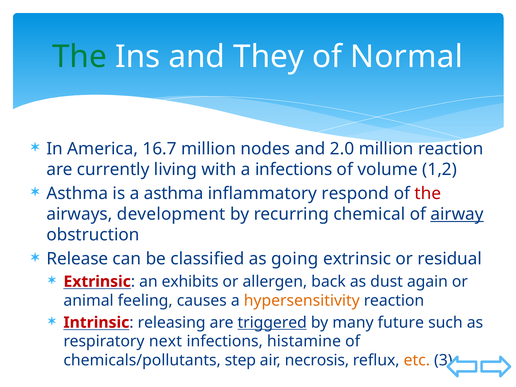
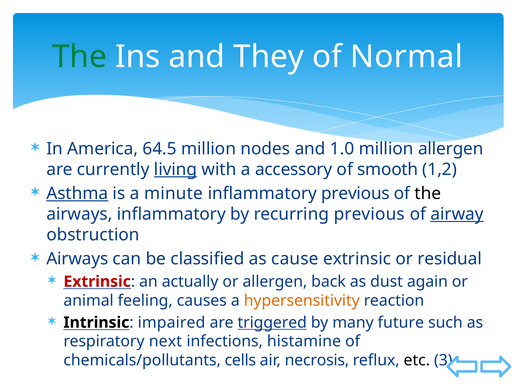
16.7: 16.7 -> 64.5
2.0: 2.0 -> 1.0
million reaction: reaction -> allergen
living underline: none -> present
a infections: infections -> accessory
volume: volume -> smooth
Asthma at (77, 193) underline: none -> present
a asthma: asthma -> minute
inflammatory respond: respond -> previous
the at (428, 193) colour: red -> black
airways development: development -> inflammatory
recurring chemical: chemical -> previous
Release at (77, 259): Release -> Airways
going: going -> cause
exhibits: exhibits -> actually
Intrinsic colour: red -> black
releasing: releasing -> impaired
step: step -> cells
etc colour: orange -> black
